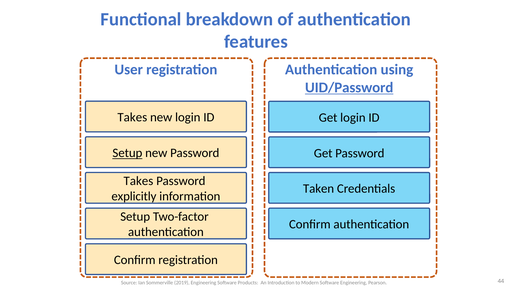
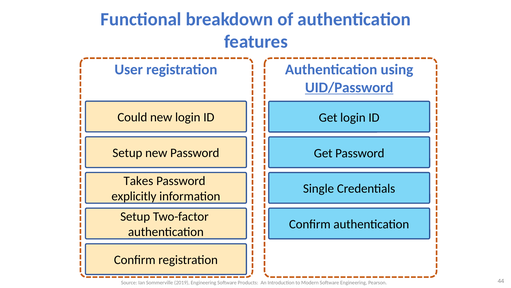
Takes at (132, 117): Takes -> Could
Setup at (127, 153) underline: present -> none
Taken: Taken -> Single
